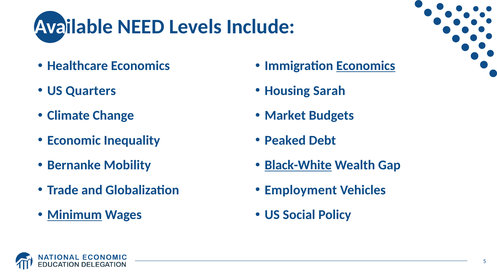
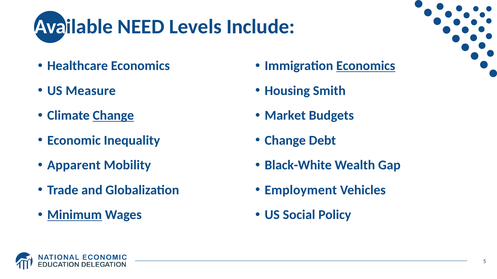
Quarters: Quarters -> Measure
Sarah: Sarah -> Smith
Change at (113, 116) underline: none -> present
Peaked at (285, 141): Peaked -> Change
Bernanke: Bernanke -> Apparent
Black-White underline: present -> none
